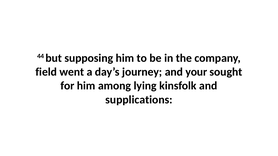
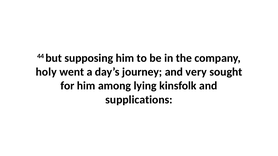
field: field -> holy
your: your -> very
